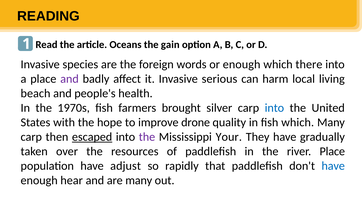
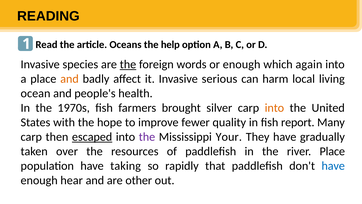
gain: gain -> help
the at (128, 64) underline: none -> present
there: there -> again
and at (69, 79) colour: purple -> orange
beach: beach -> ocean
into at (274, 108) colour: blue -> orange
drone: drone -> fewer
fish which: which -> report
adjust: adjust -> taking
are many: many -> other
